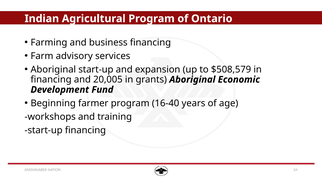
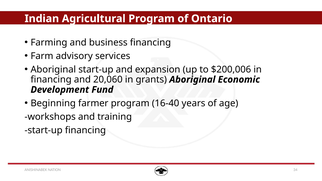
$508,579: $508,579 -> $200,006
20,005: 20,005 -> 20,060
